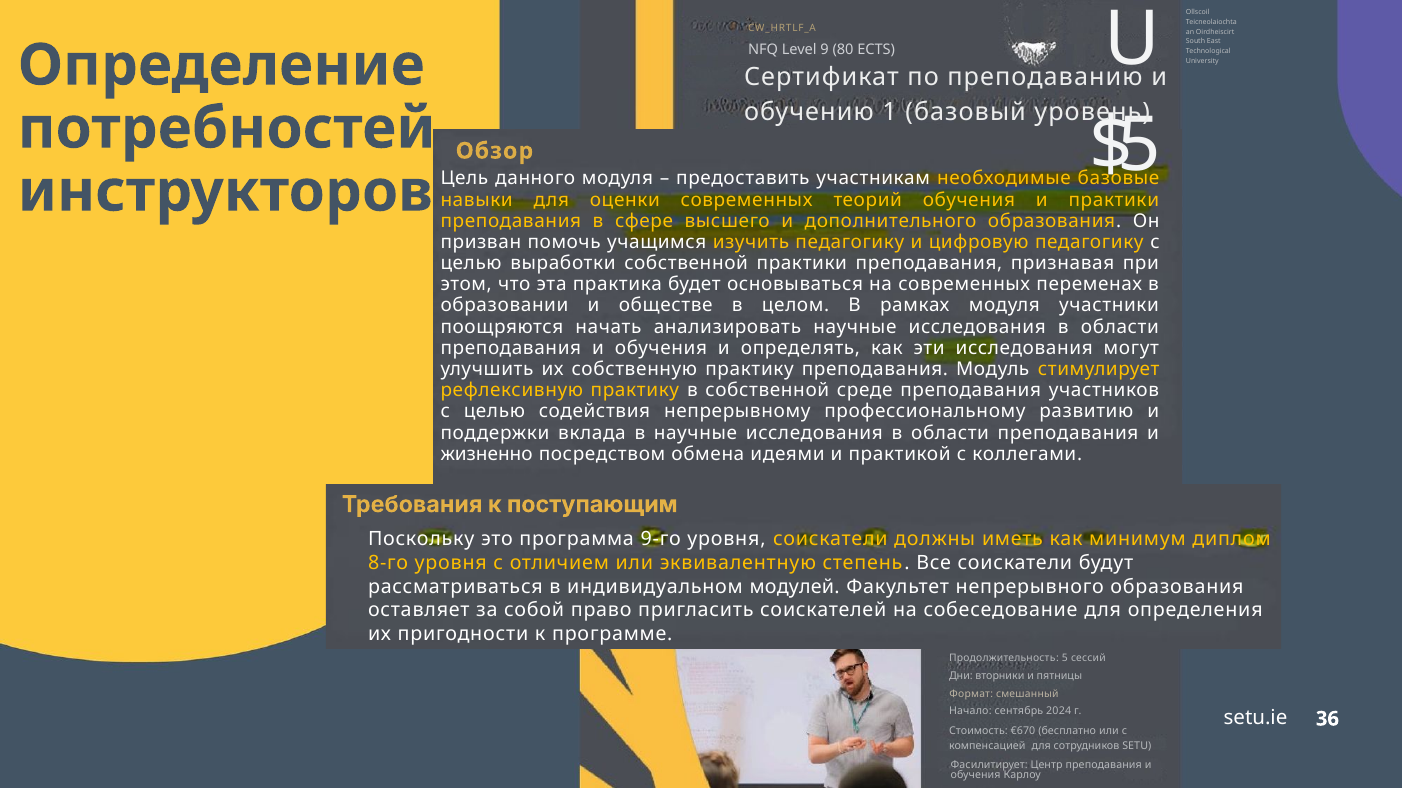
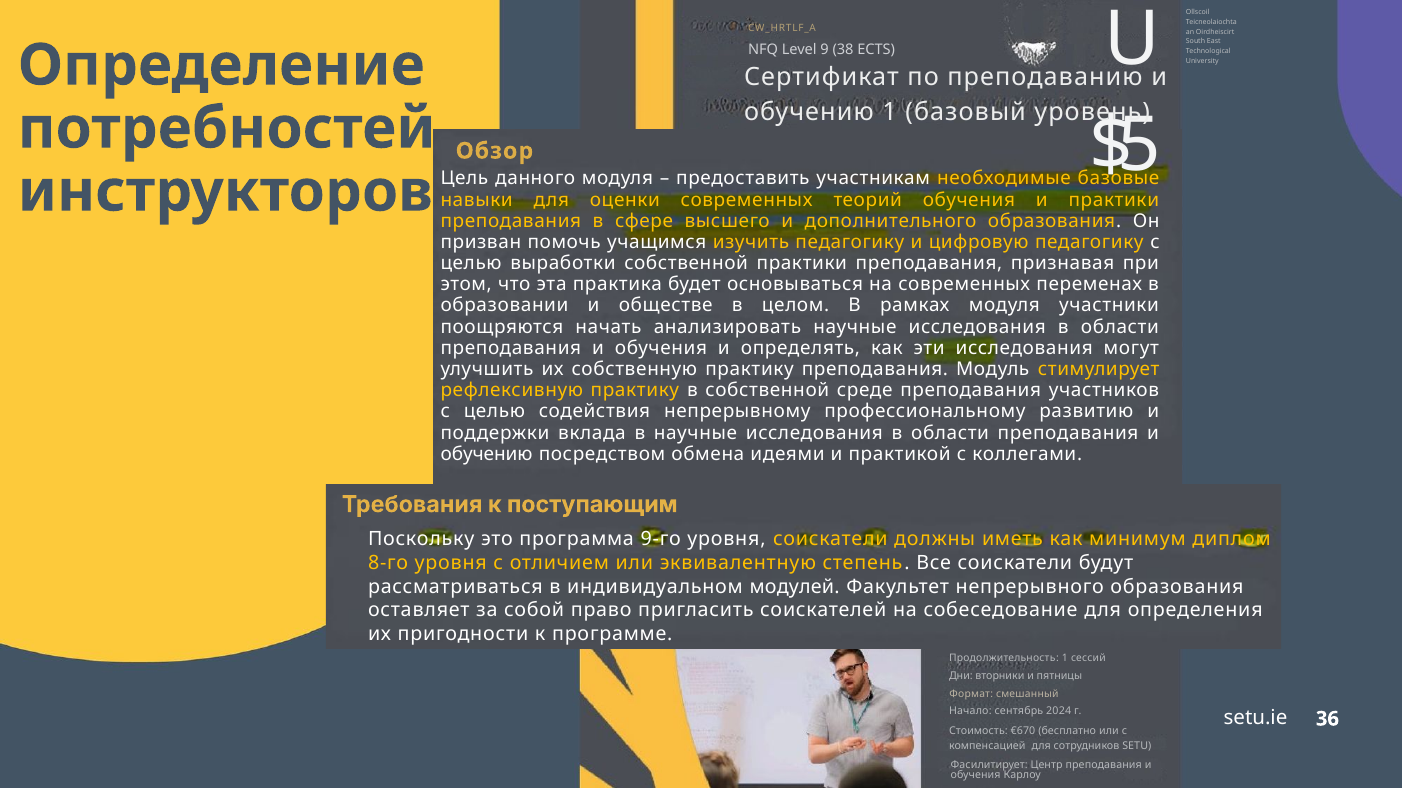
80: 80 -> 38
жизненно at (487, 454): жизненно -> обучению
Продолжительность 5: 5 -> 1
